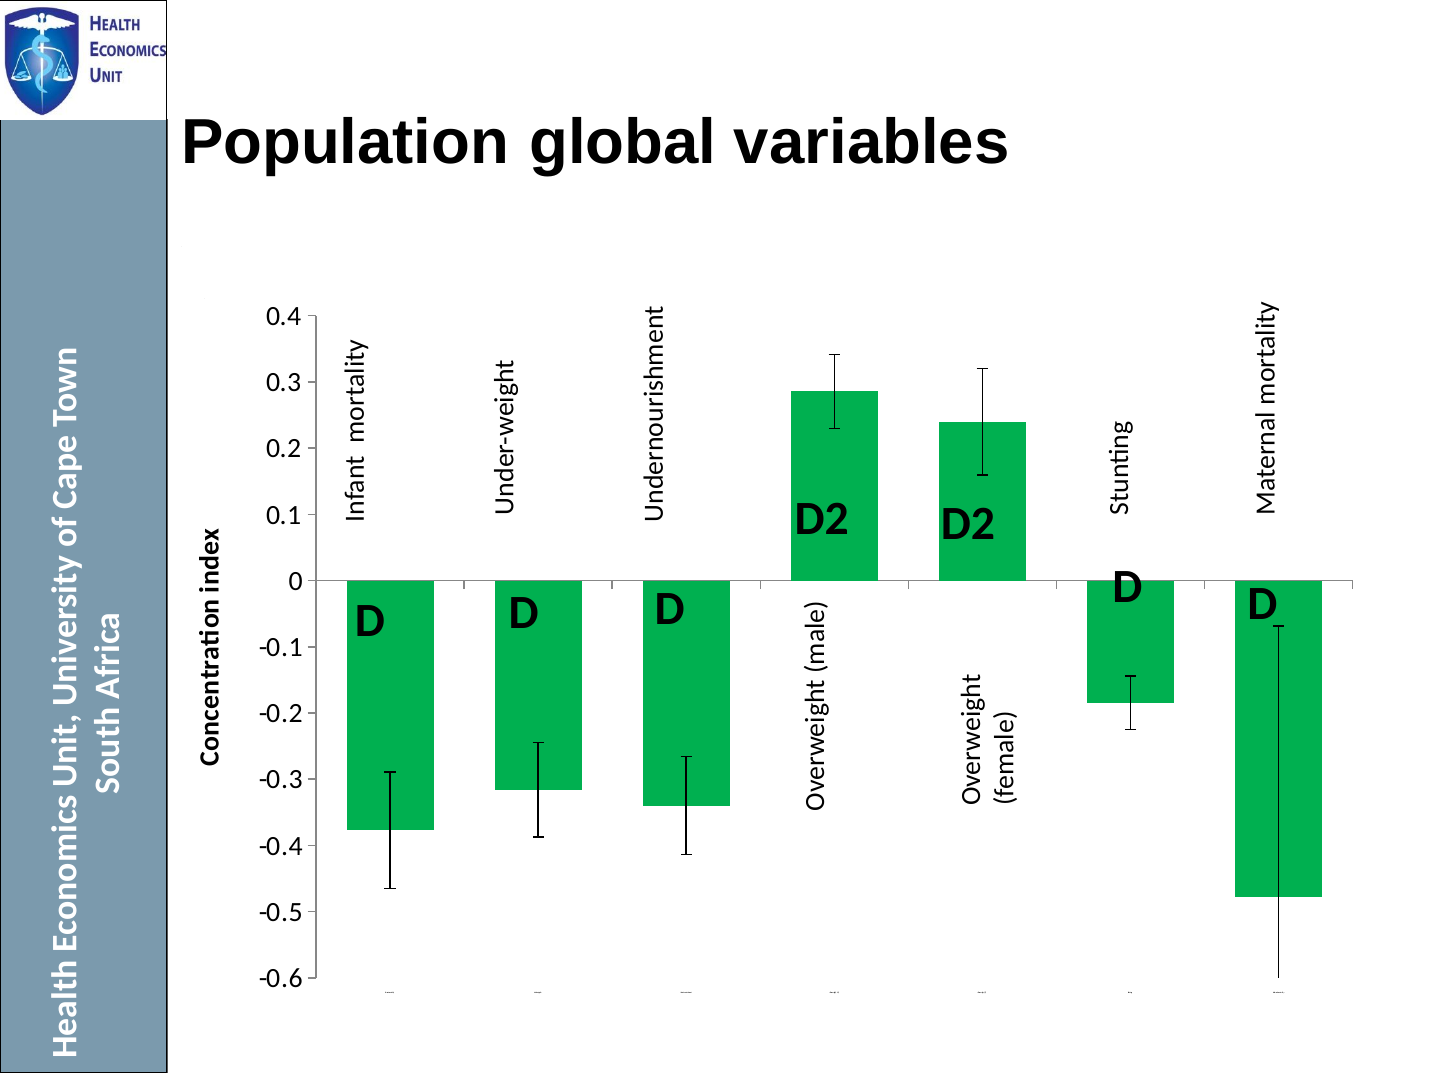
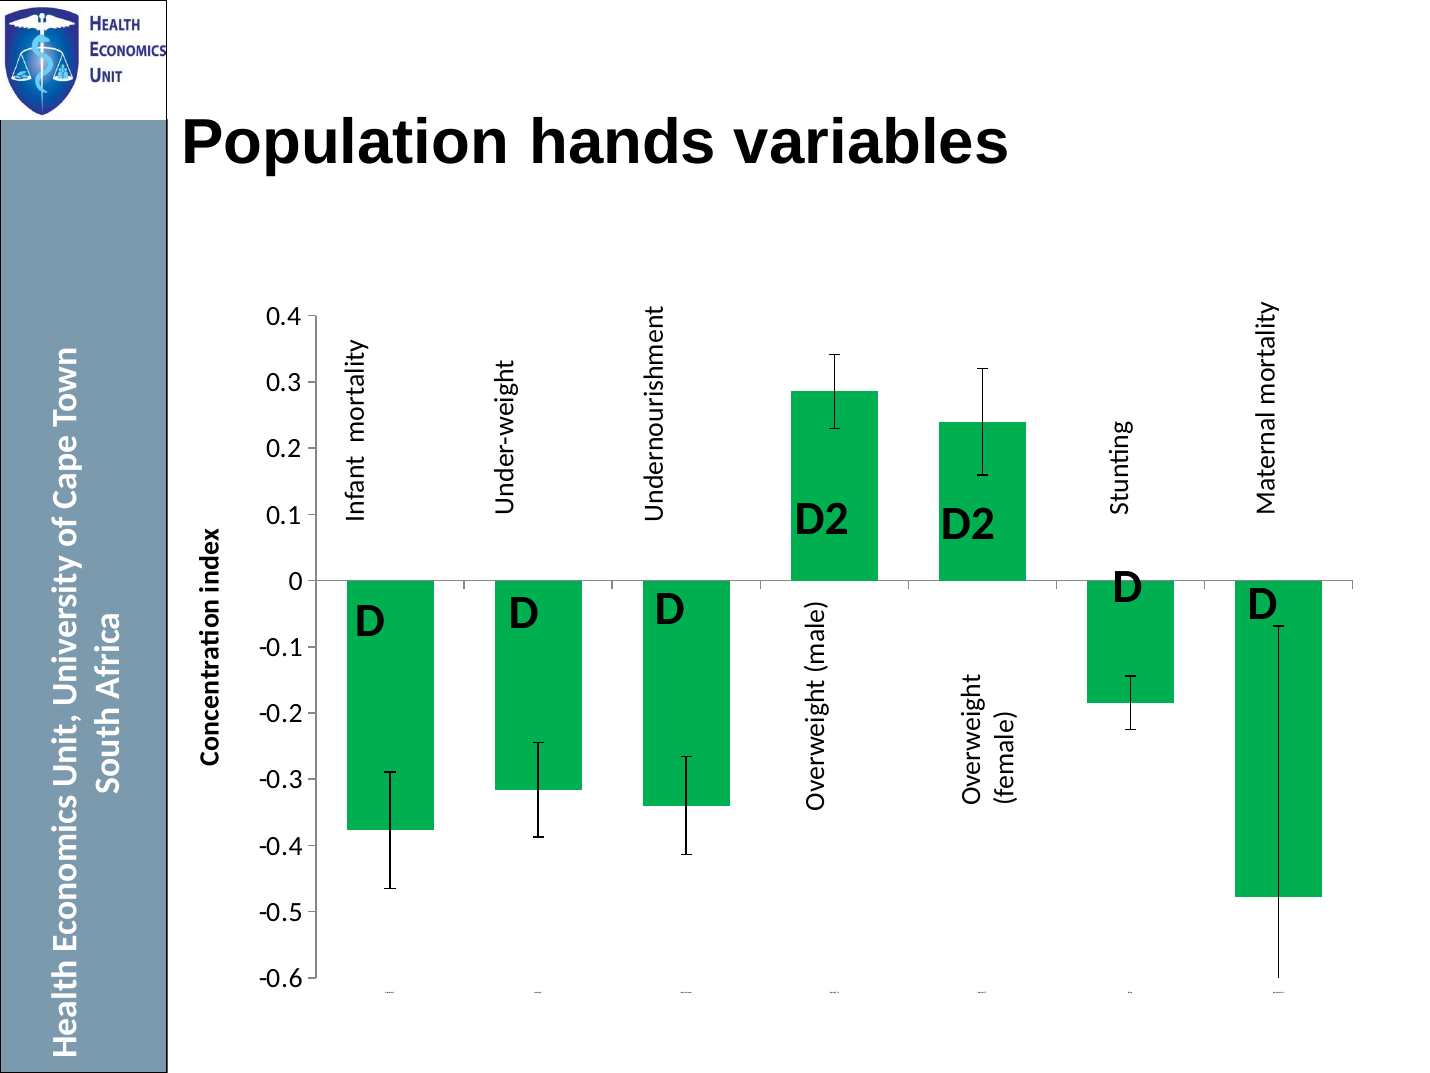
global: global -> hands
